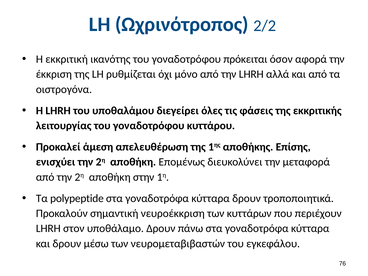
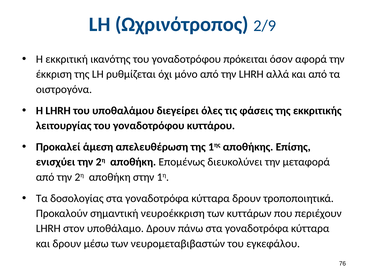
2/2: 2/2 -> 2/9
polypeptide: polypeptide -> δοσολογίας
